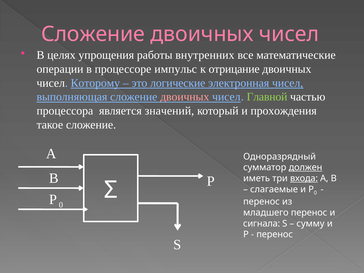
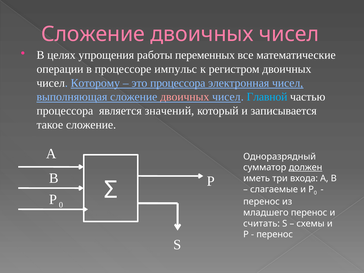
внутренних: внутренних -> переменных
отрицание: отрицание -> регистром
это логические: логические -> процессора
Главной colour: light green -> light blue
прохождения: прохождения -> записывается
входа underline: present -> none
сигнала: сигнала -> считать
сумму: сумму -> схемы
